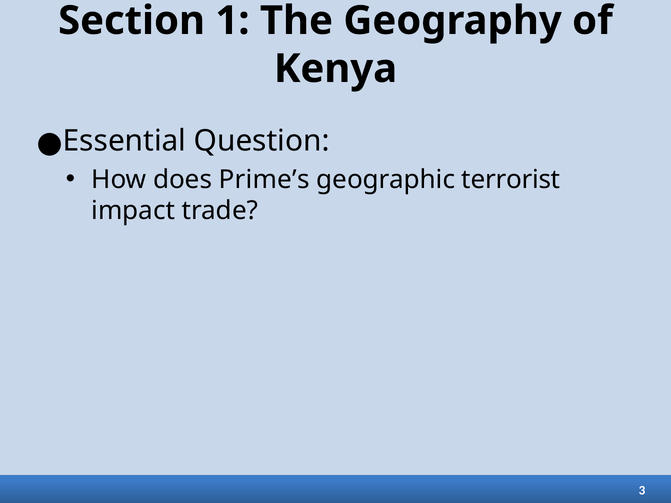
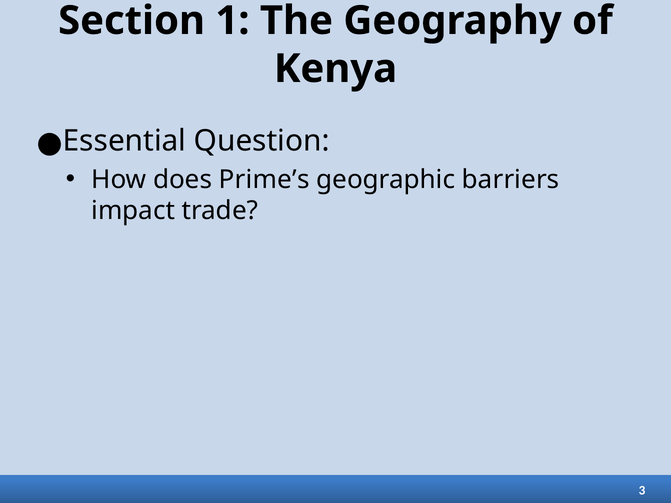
terrorist: terrorist -> barriers
